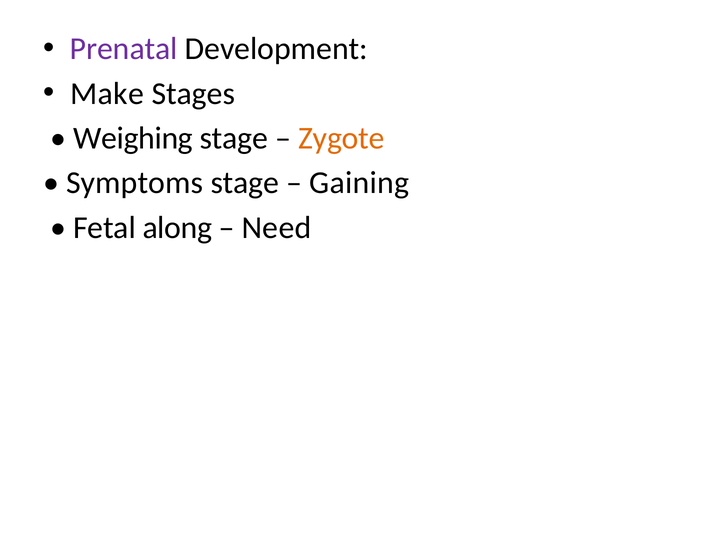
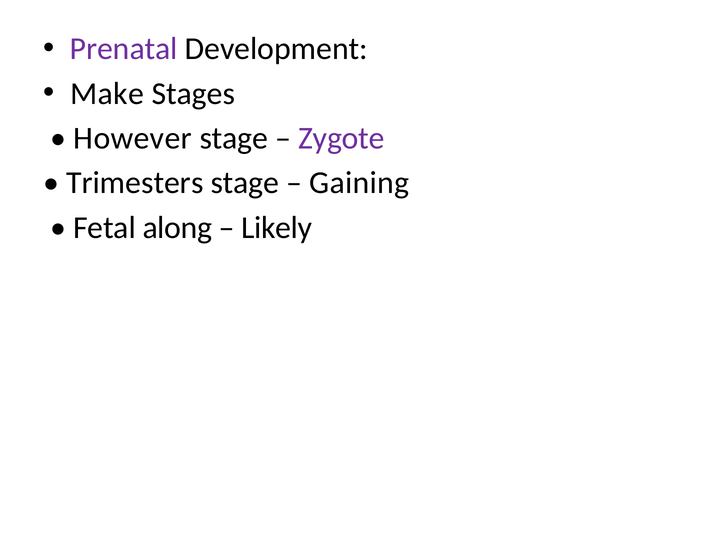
Weighing: Weighing -> However
Zygote colour: orange -> purple
Symptoms: Symptoms -> Trimesters
Need: Need -> Likely
